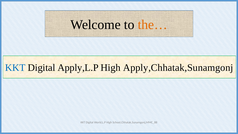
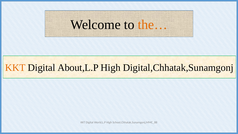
KKT at (15, 68) colour: blue -> orange
Apply,L.P: Apply,L.P -> About,L.P
Apply,Chhatak,Sunamgonj: Apply,Chhatak,Sunamgonj -> Digital,Chhatak,Sunamgonj
